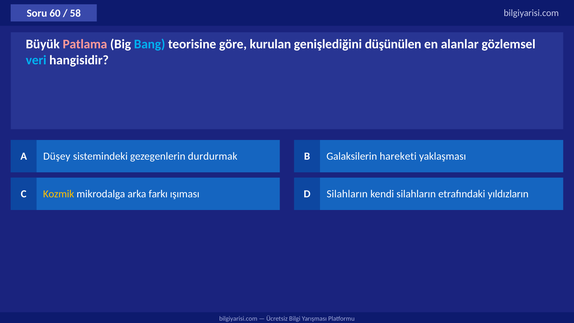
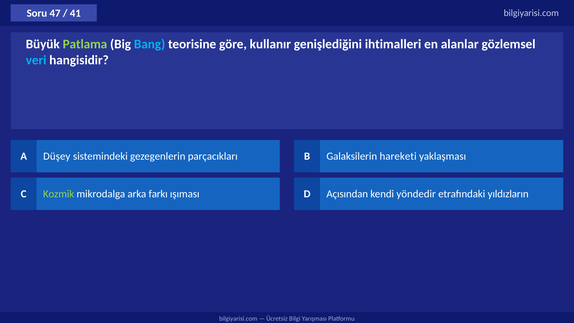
60: 60 -> 47
58: 58 -> 41
Patlama colour: pink -> light green
kurulan: kurulan -> kullanır
düşünülen: düşünülen -> ihtimalleri
durdurmak: durdurmak -> parçacıkları
Kozmik colour: yellow -> light green
D Silahların: Silahların -> Açısından
kendi silahların: silahların -> yöndedir
